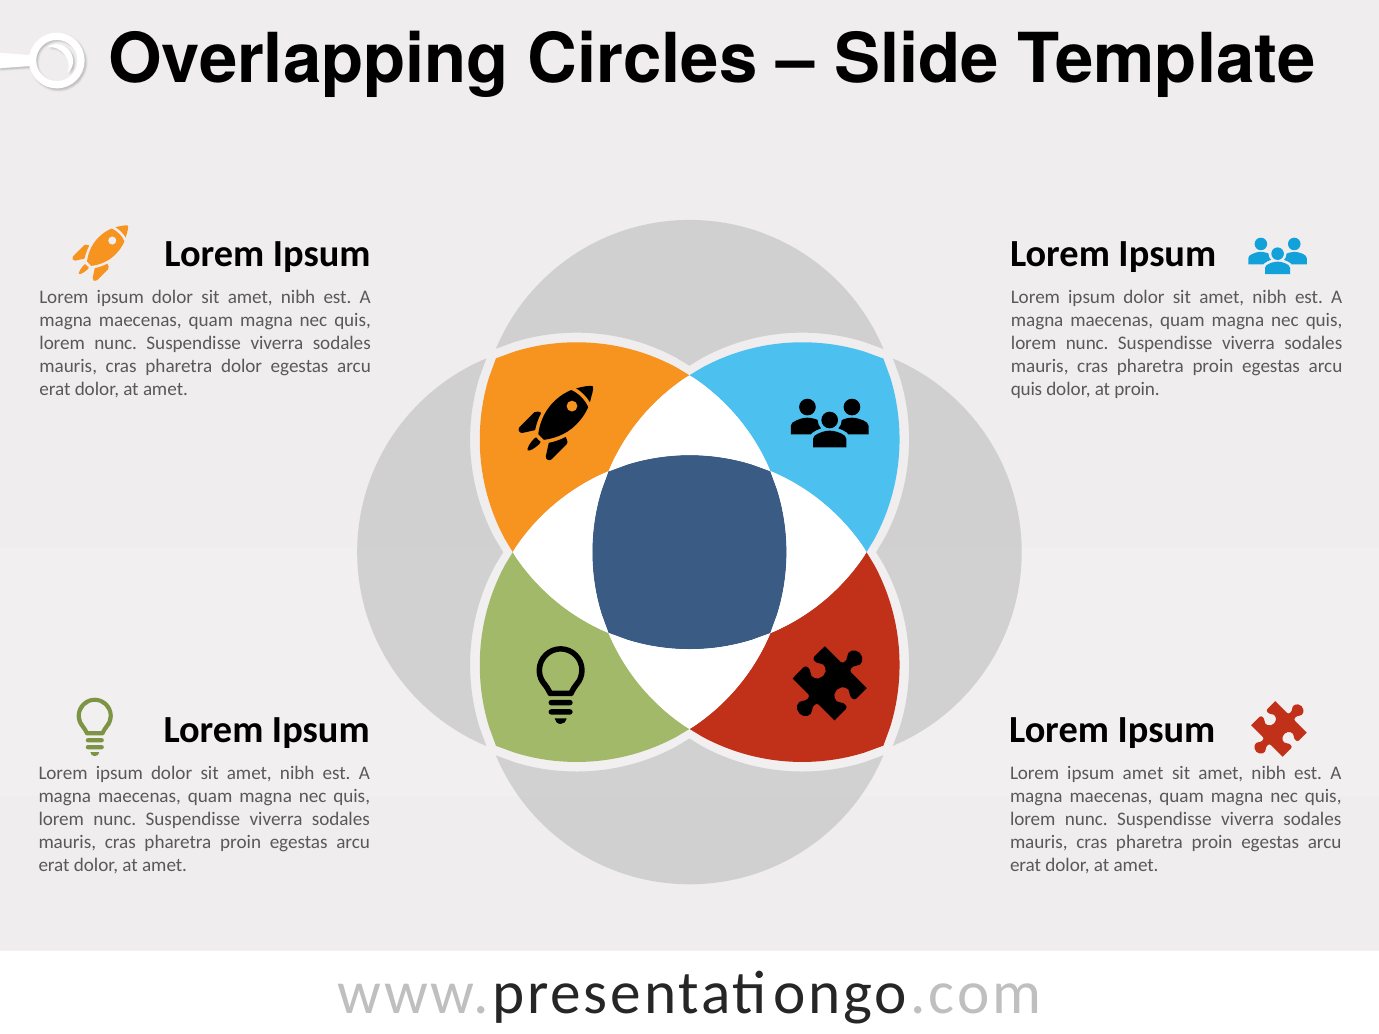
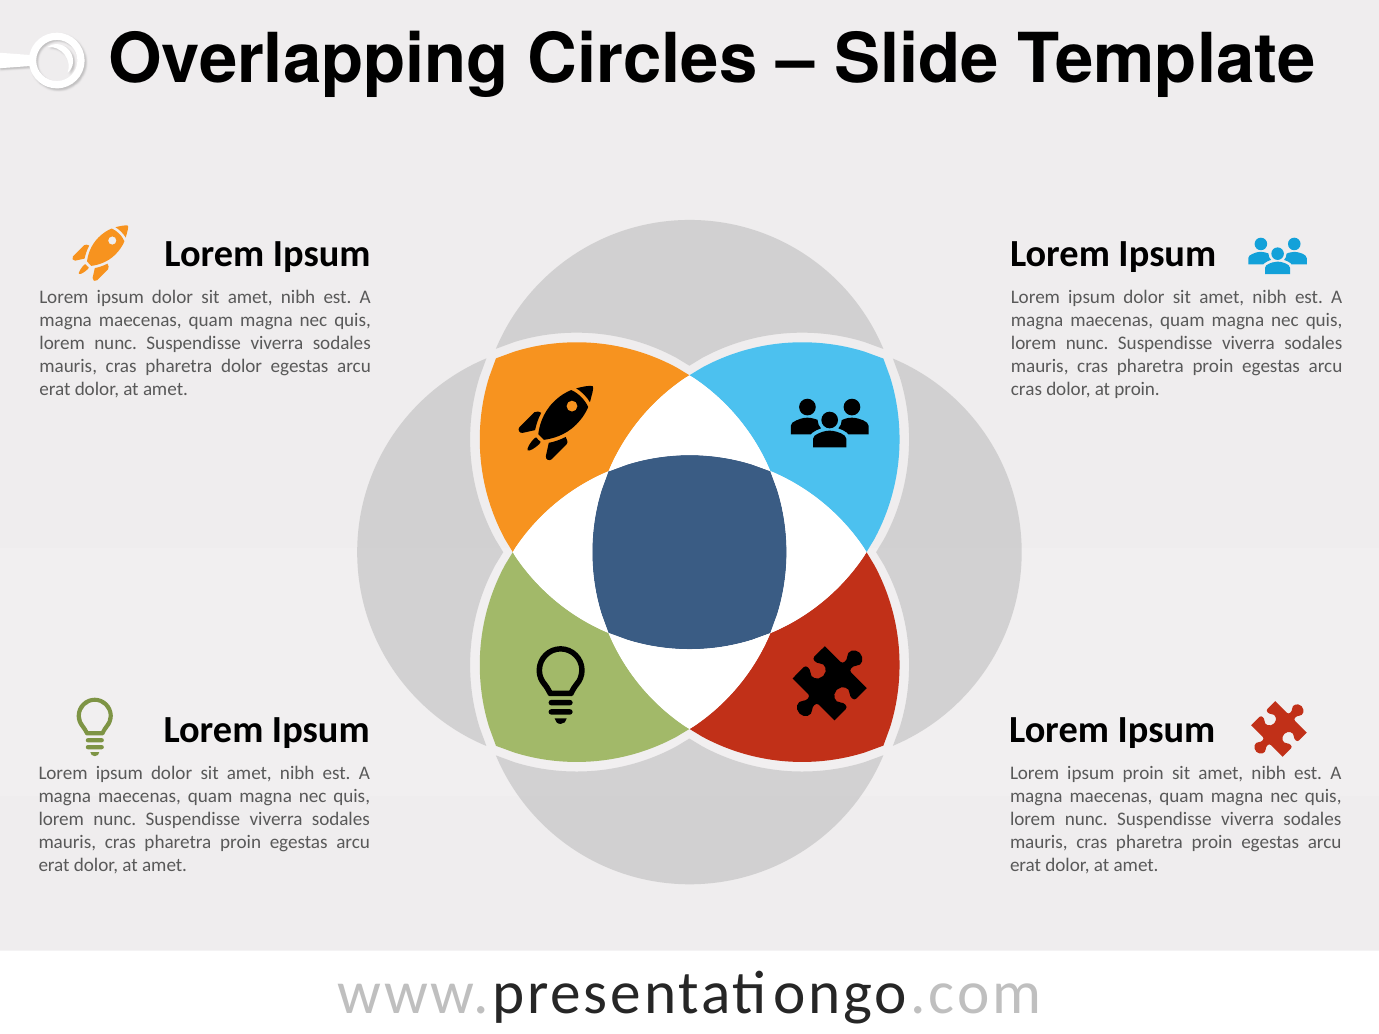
quis at (1027, 389): quis -> cras
ipsum amet: amet -> proin
